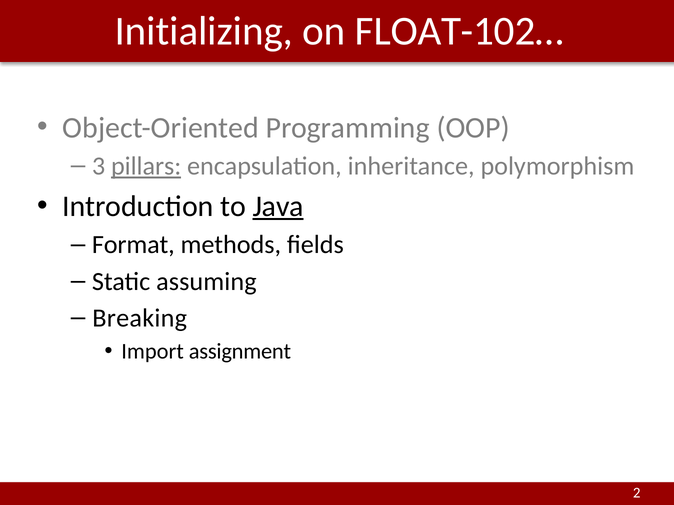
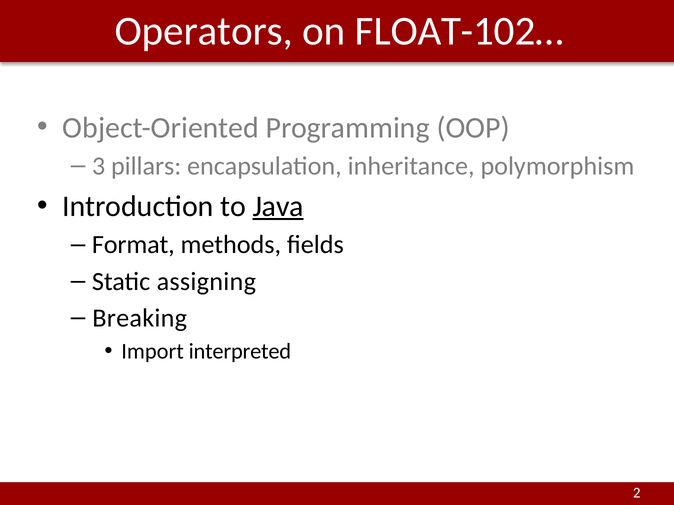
Initializing: Initializing -> Operators
pillars underline: present -> none
assuming: assuming -> assigning
assignment: assignment -> interpreted
